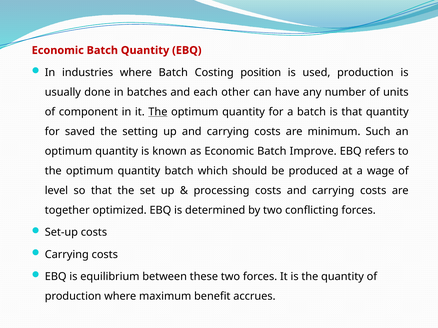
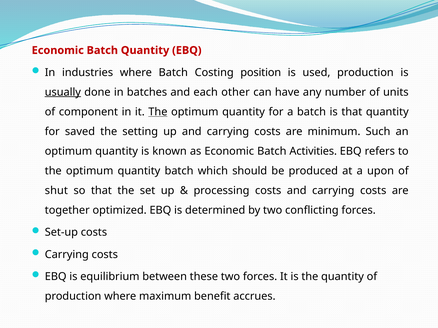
usually underline: none -> present
Improve: Improve -> Activities
wage: wage -> upon
level: level -> shut
